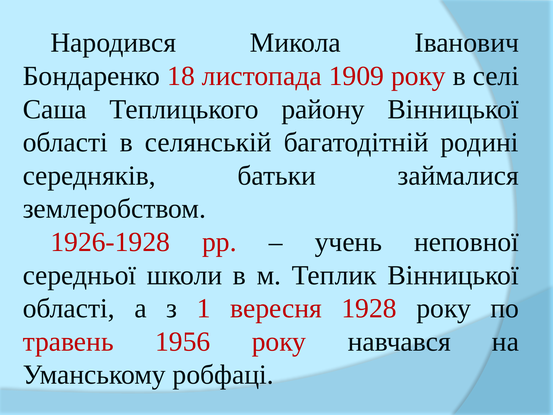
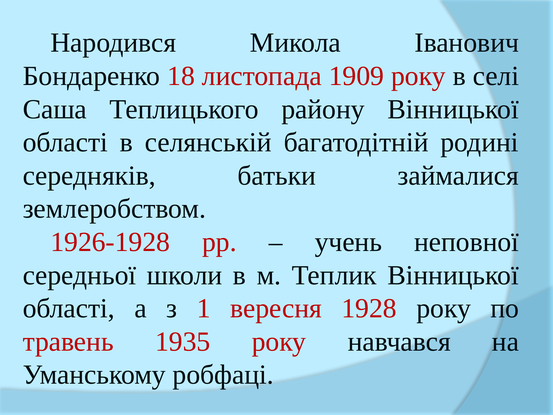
1956: 1956 -> 1935
